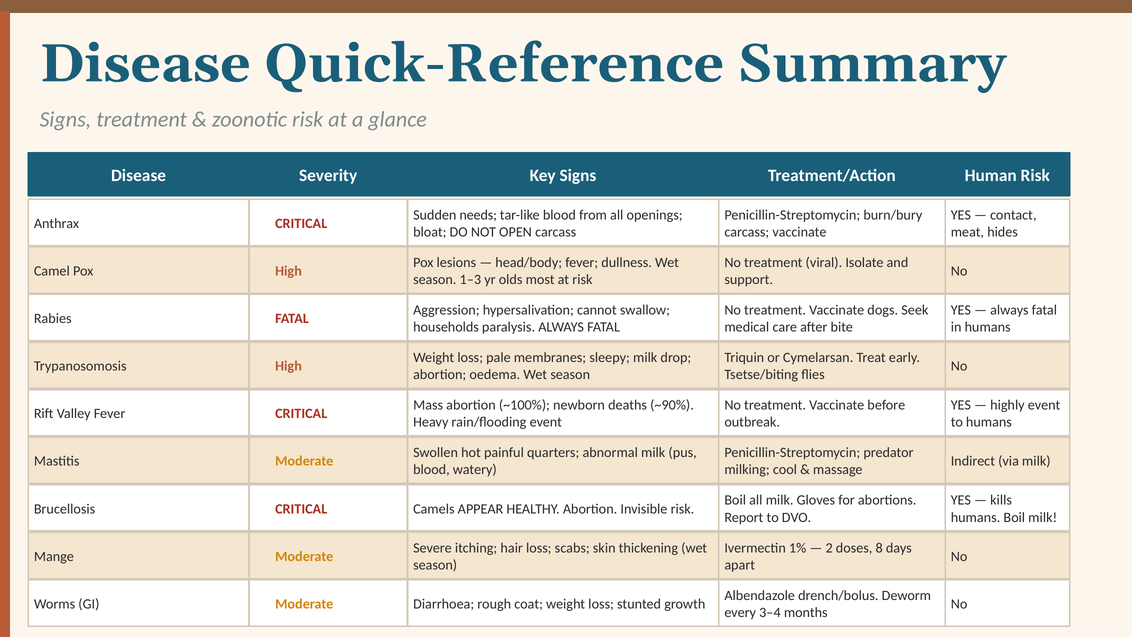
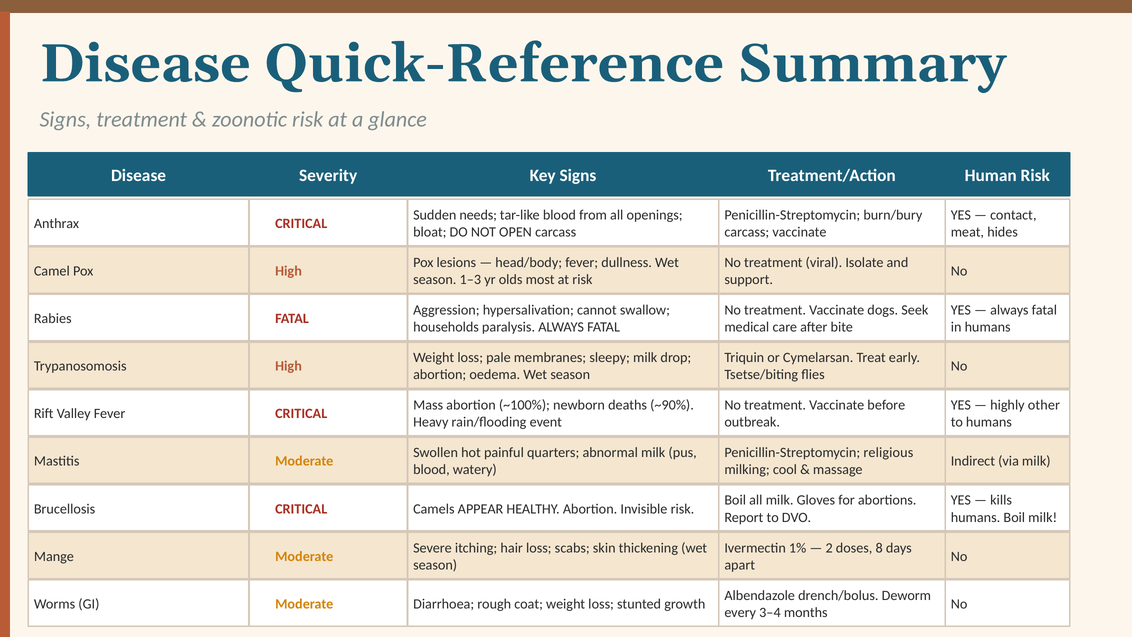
highly event: event -> other
predator: predator -> religious
